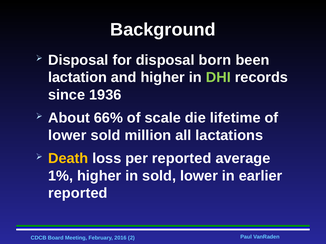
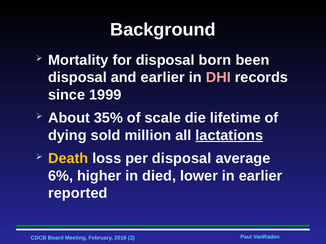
Disposal at (78, 60): Disposal -> Mortality
lactation at (77, 78): lactation -> disposal
and higher: higher -> earlier
DHI colour: light green -> pink
1936: 1936 -> 1999
66%: 66% -> 35%
lower at (67, 136): lower -> dying
lactations underline: none -> present
per reported: reported -> disposal
1%: 1% -> 6%
in sold: sold -> died
